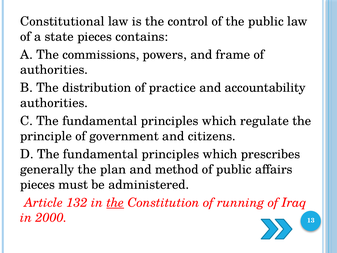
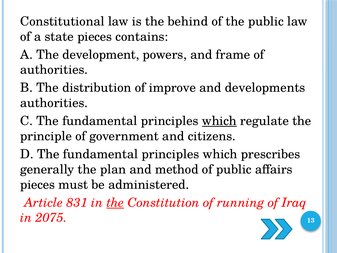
control: control -> behind
commissions: commissions -> development
practice: practice -> improve
accountability: accountability -> developments
which at (219, 121) underline: none -> present
132: 132 -> 831
2000: 2000 -> 2075
